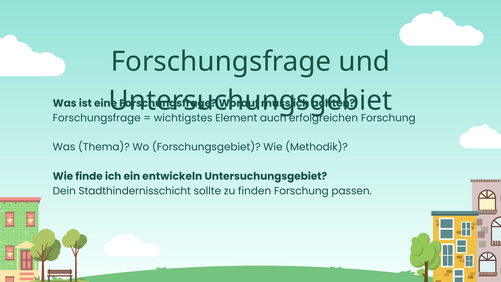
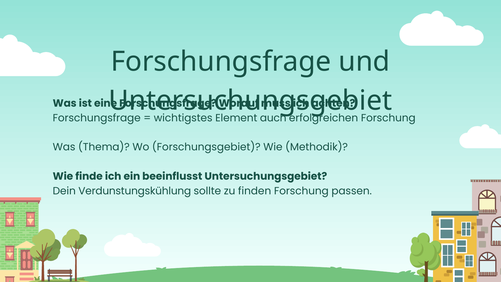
entwickeln: entwickeln -> beeinflusst
Stadthindernisschicht: Stadthindernisschicht -> Verdunstungskühlung
